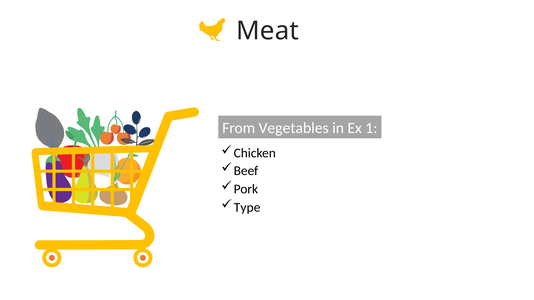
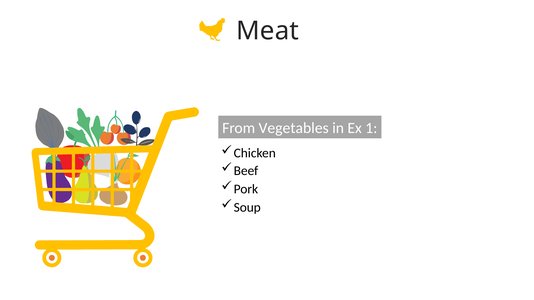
Type: Type -> Soup
